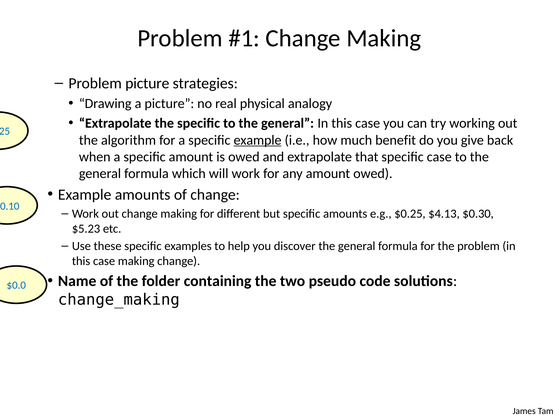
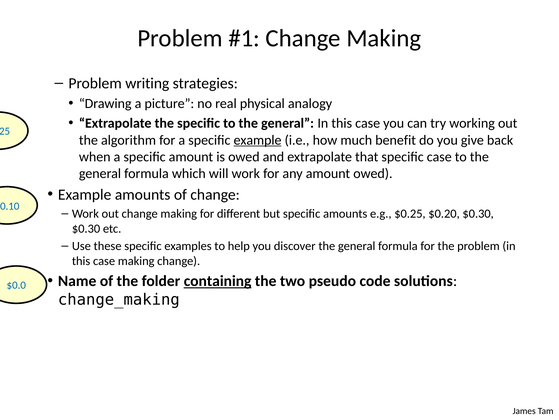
Problem picture: picture -> writing
$4.13: $4.13 -> $0.20
$5.23 at (86, 228): $5.23 -> $0.30
containing underline: none -> present
